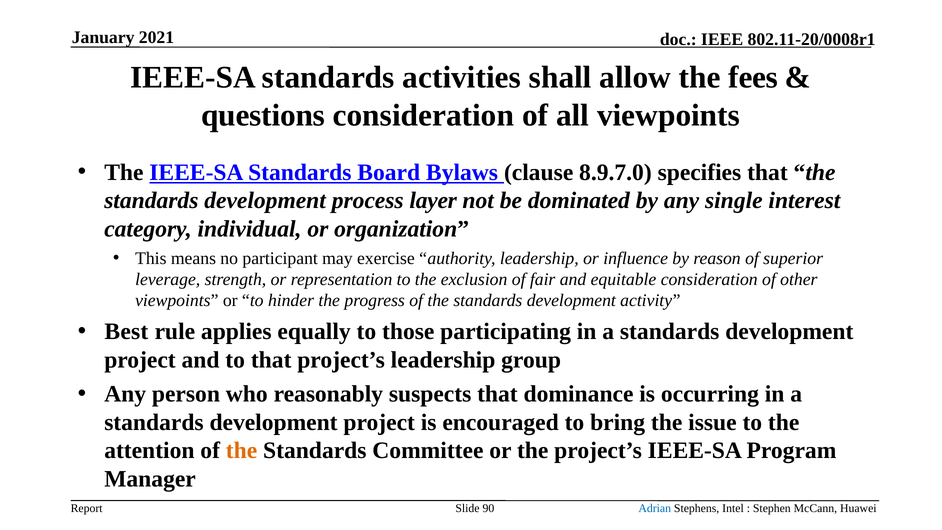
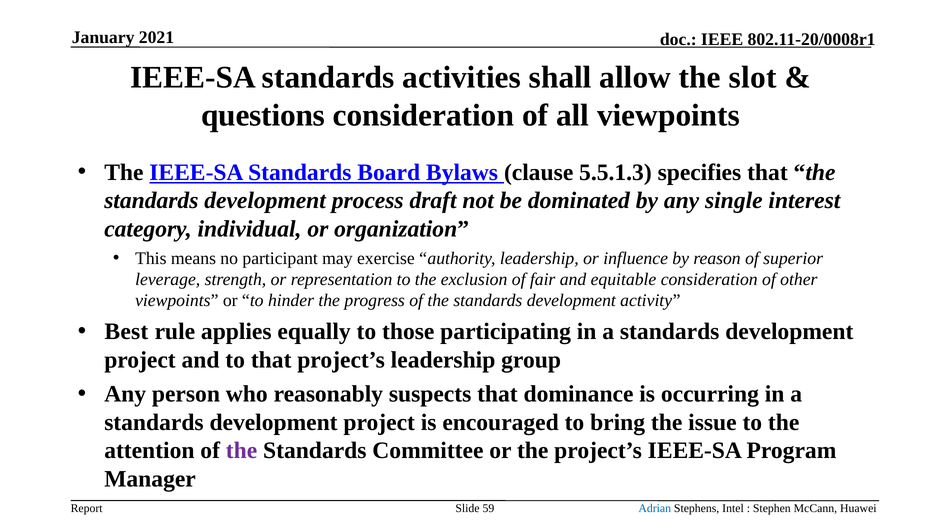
fees: fees -> slot
8.9.7.0: 8.9.7.0 -> 5.5.1.3
layer: layer -> draft
the at (242, 451) colour: orange -> purple
90: 90 -> 59
